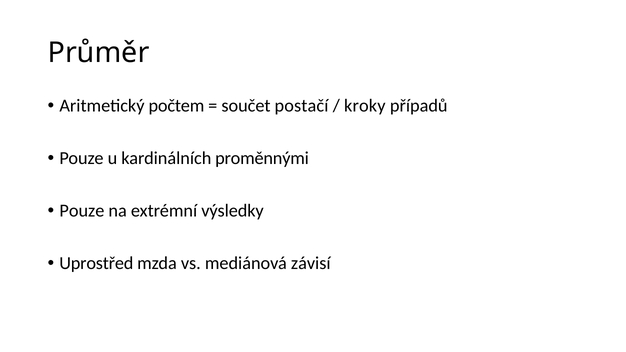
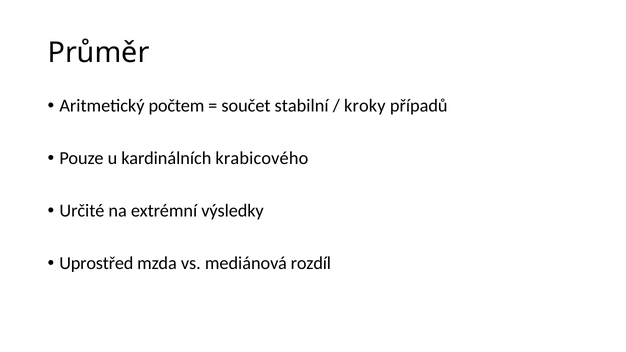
postačí: postačí -> stabilní
proměnnými: proměnnými -> krabicového
Pouze at (82, 211): Pouze -> Určité
závisí: závisí -> rozdíl
